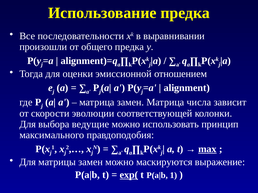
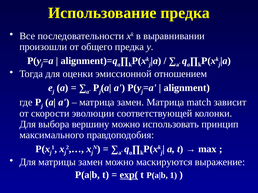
числа: числа -> match
ведущие: ведущие -> вершину
max underline: present -> none
